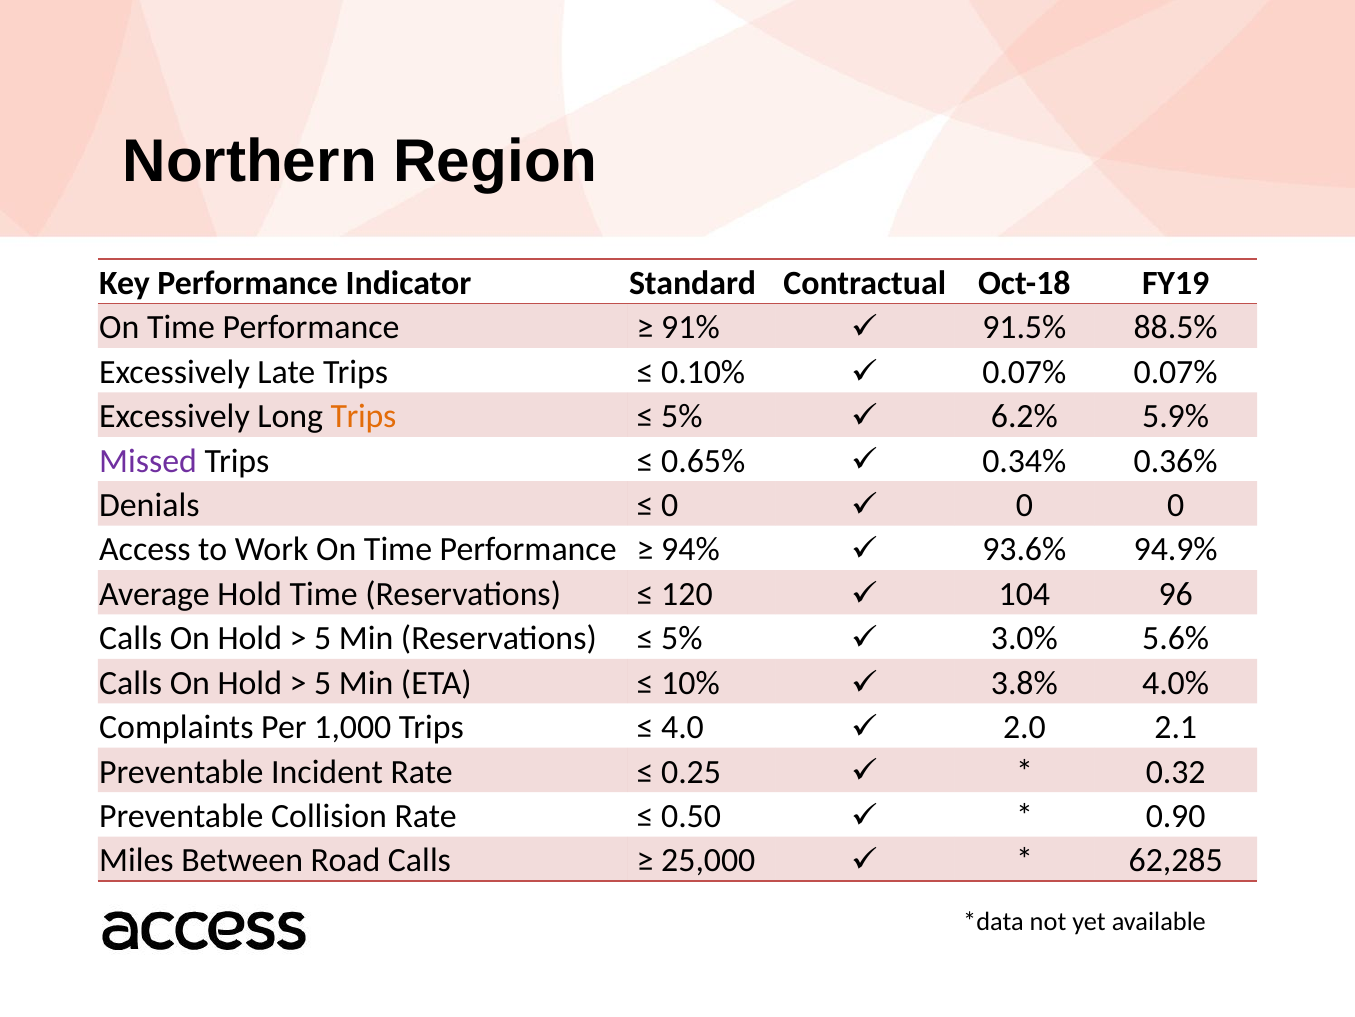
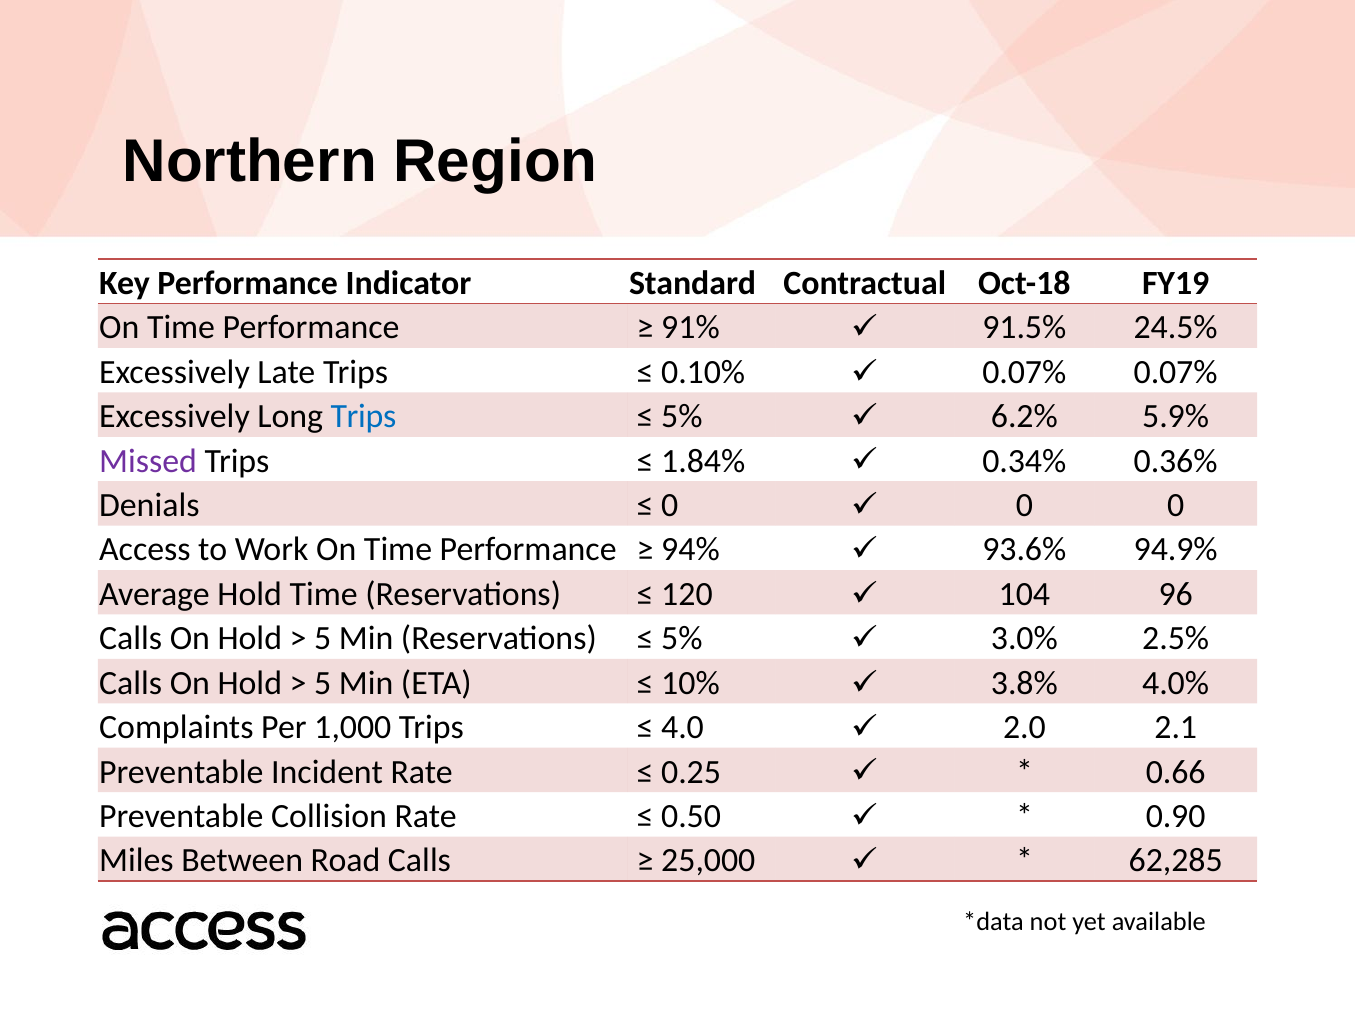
88.5%: 88.5% -> 24.5%
Trips at (363, 416) colour: orange -> blue
0.65%: 0.65% -> 1.84%
5.6%: 5.6% -> 2.5%
0.32: 0.32 -> 0.66
